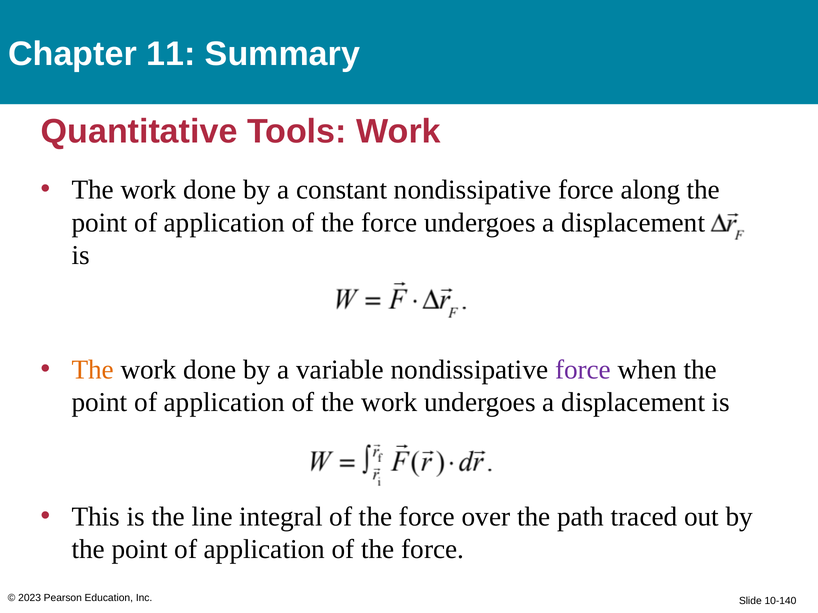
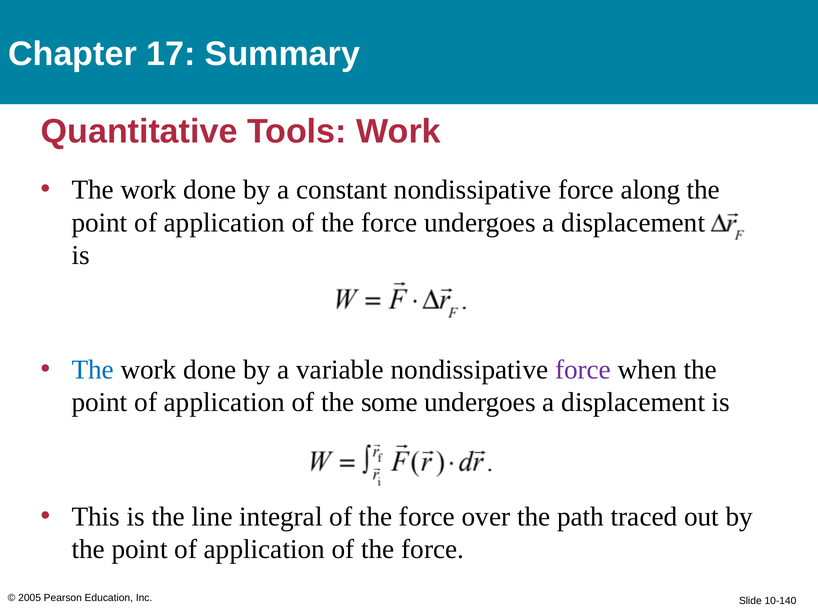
11: 11 -> 17
The at (93, 370) colour: orange -> blue
of the work: work -> some
2023: 2023 -> 2005
